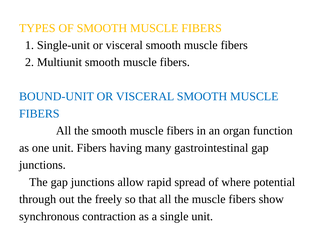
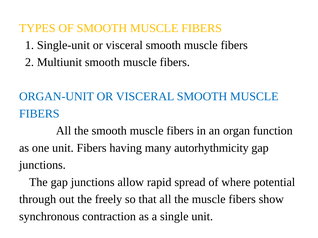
BOUND-UNIT: BOUND-UNIT -> ORGAN-UNIT
gastrointestinal: gastrointestinal -> autorhythmicity
